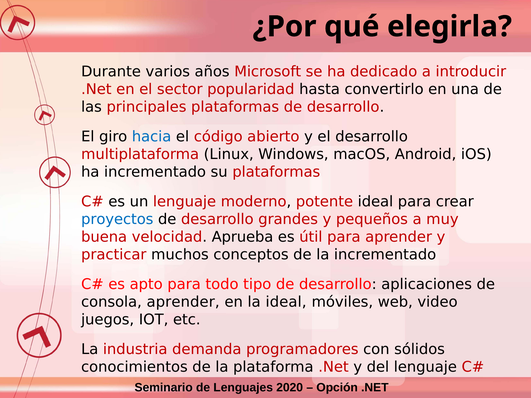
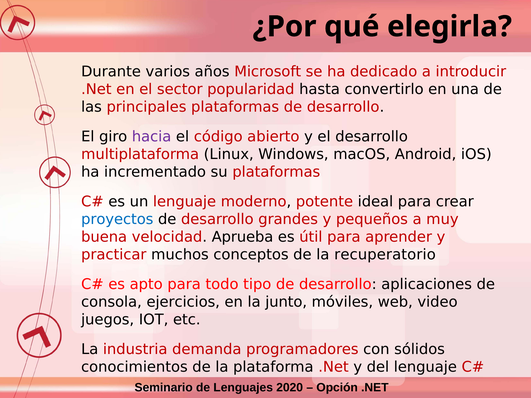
hacia colour: blue -> purple
la incrementado: incrementado -> recuperatorio
consola aprender: aprender -> ejercicios
la ideal: ideal -> junto
